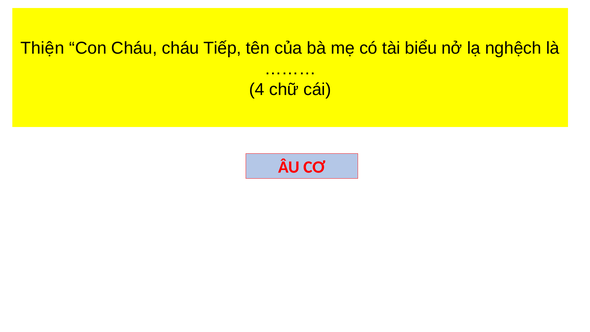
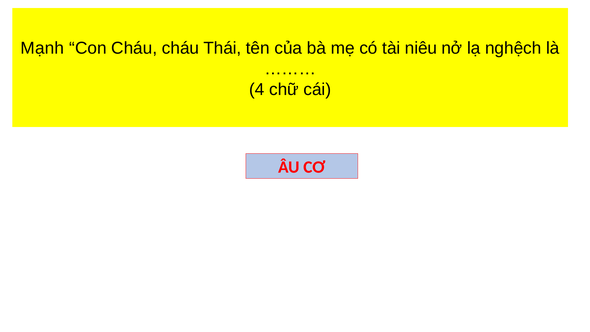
Thiện: Thiện -> Mạnh
Tiếp: Tiếp -> Thái
biểu: biểu -> niêu
